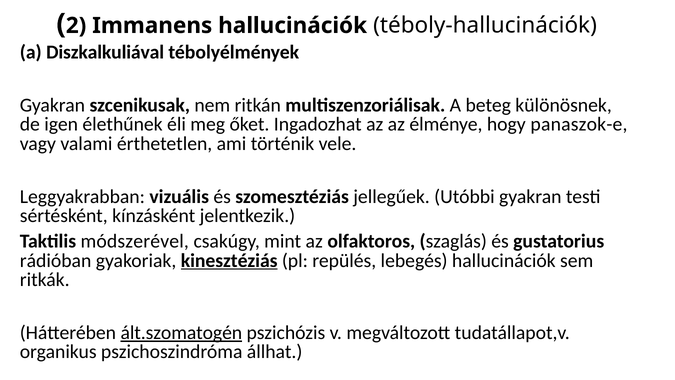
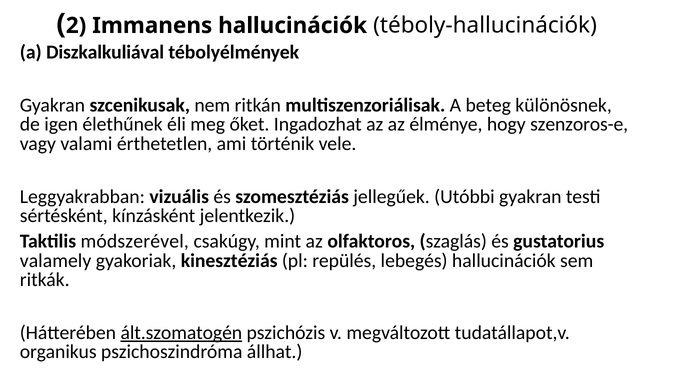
panaszok-e: panaszok-e -> szenzoros-e
rádióban: rádióban -> valamely
kinesztéziás underline: present -> none
